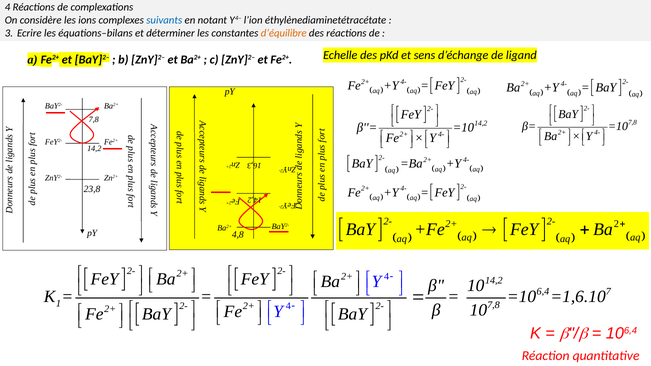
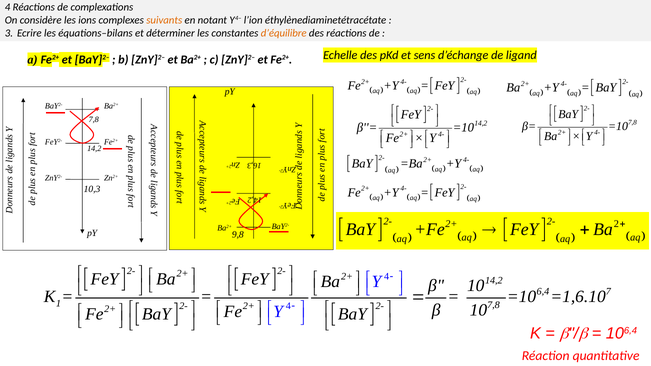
suivants colour: blue -> orange
23,8: 23,8 -> 10,3
4,8: 4,8 -> 9,8
